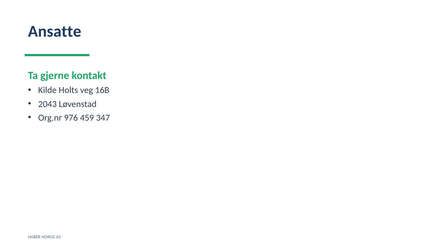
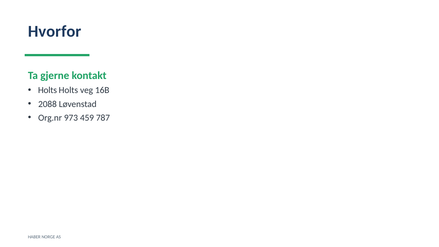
Ansatte: Ansatte -> Hvorfor
Kilde at (47, 90): Kilde -> Holts
2043: 2043 -> 2088
976: 976 -> 973
347: 347 -> 787
